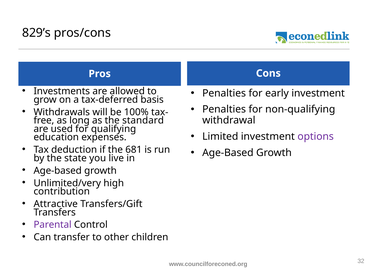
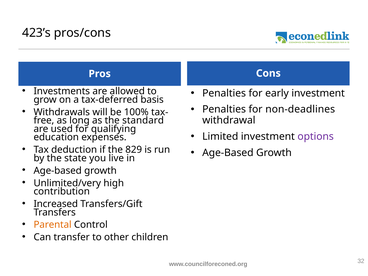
829’s: 829’s -> 423’s
non-qualifying: non-qualifying -> non-deadlines
681: 681 -> 829
Attractive: Attractive -> Increased
Parental colour: purple -> orange
